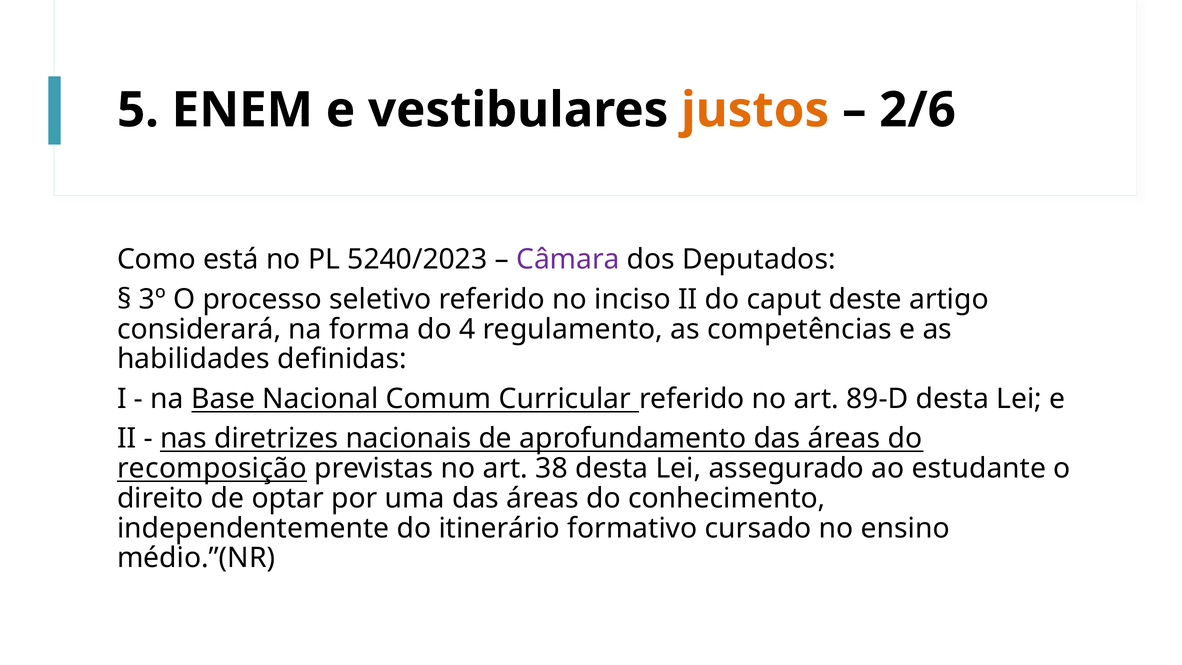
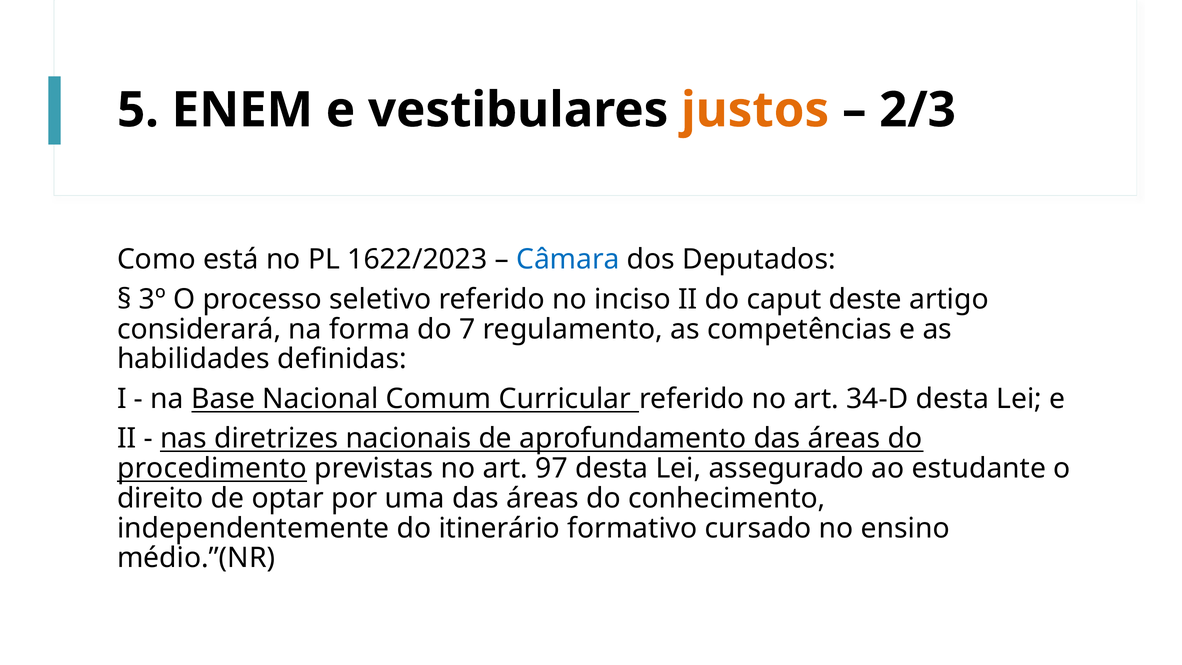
2/6: 2/6 -> 2/3
5240/2023: 5240/2023 -> 1622/2023
Câmara colour: purple -> blue
4: 4 -> 7
89-D: 89-D -> 34-D
recomposição: recomposição -> procedimento
38: 38 -> 97
